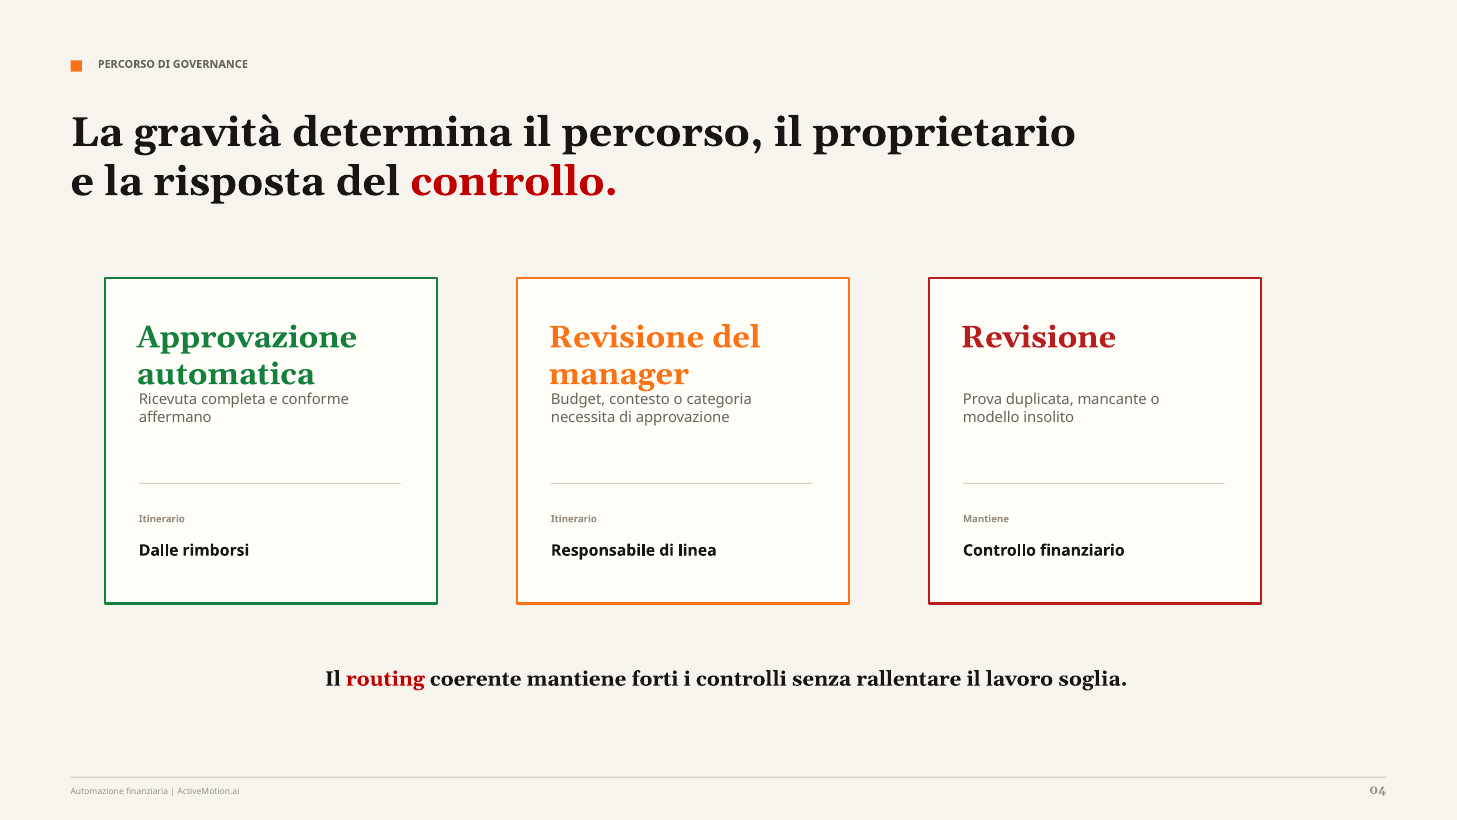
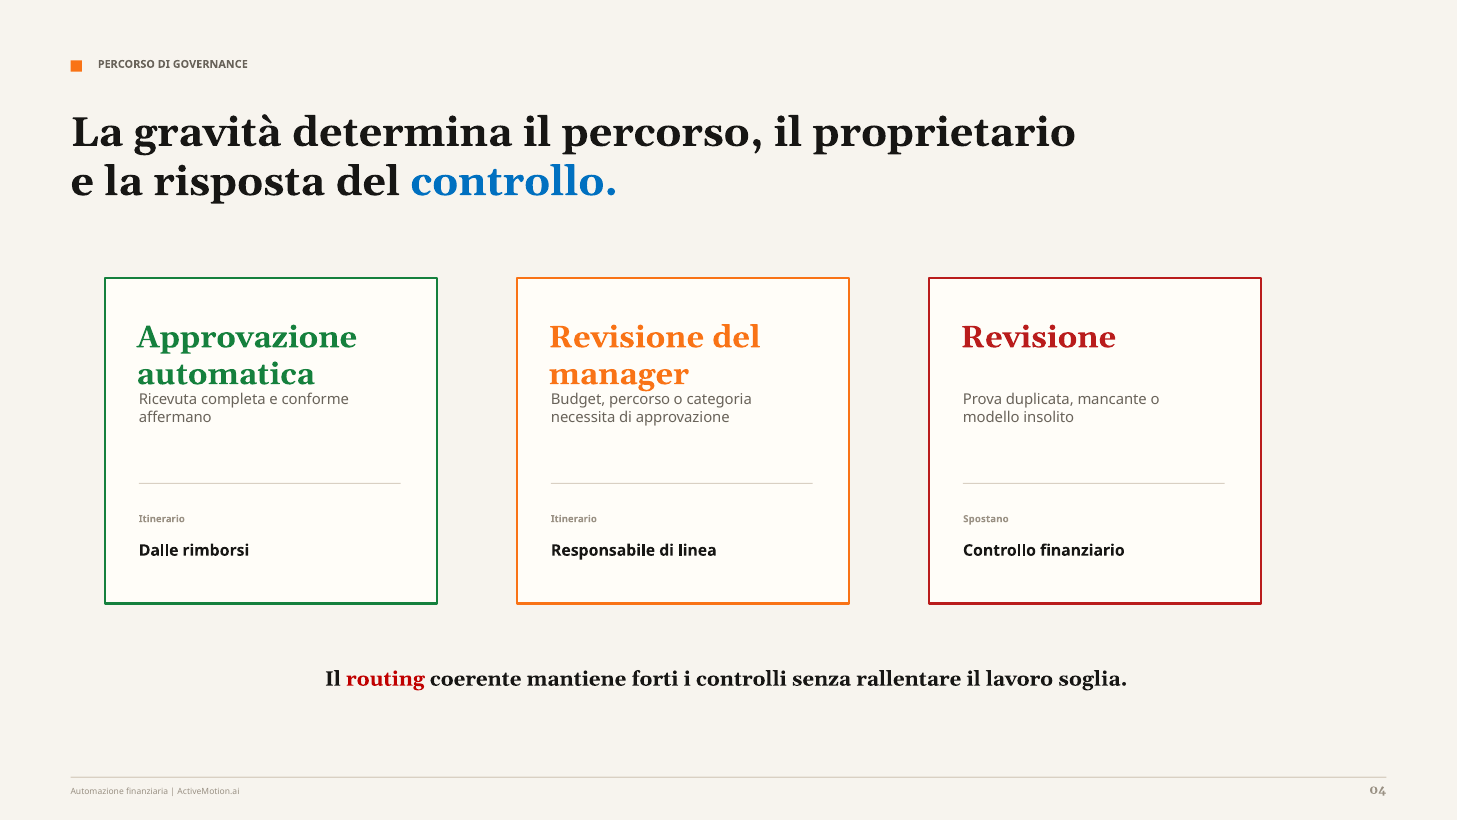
controllo at (514, 181) colour: red -> blue
Budget contesto: contesto -> percorso
Mantiene at (986, 519): Mantiene -> Spostano
